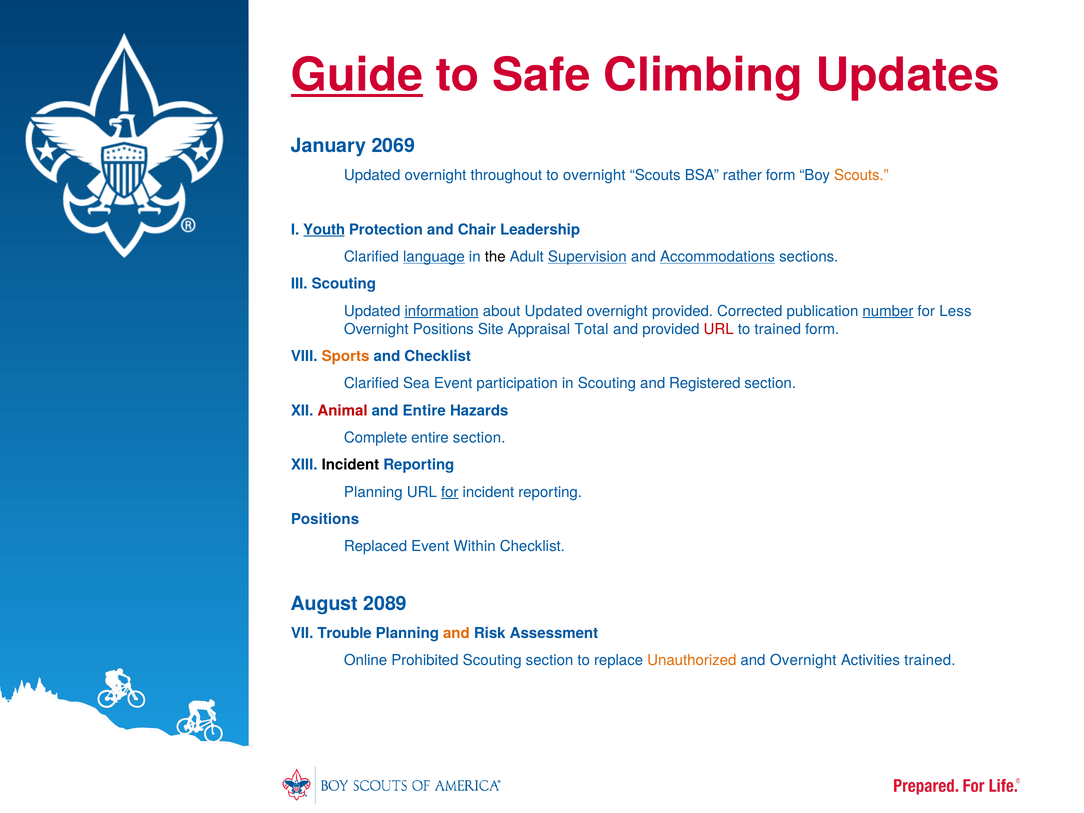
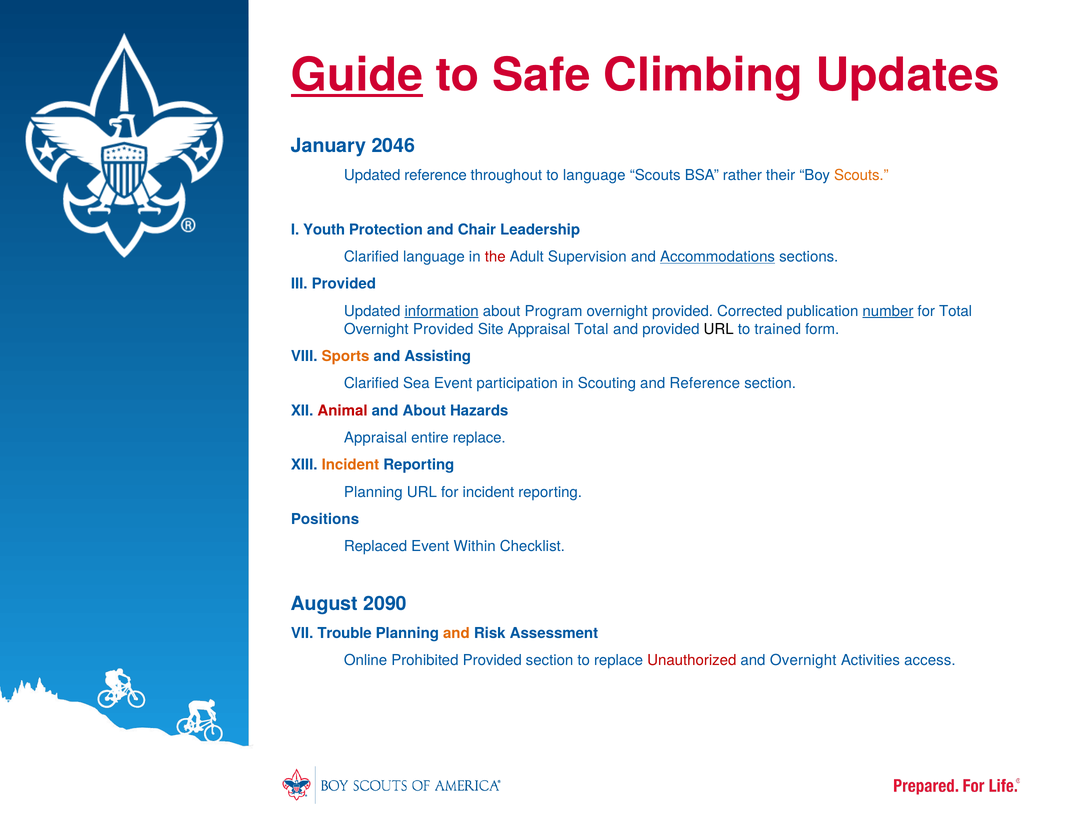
2069: 2069 -> 2046
overnight at (435, 175): overnight -> reference
to overnight: overnight -> language
rather form: form -> their
Youth underline: present -> none
language at (434, 257) underline: present -> none
the colour: black -> red
Supervision underline: present -> none
III Scouting: Scouting -> Provided
about Updated: Updated -> Program
for Less: Less -> Total
Positions at (443, 329): Positions -> Provided
URL at (719, 329) colour: red -> black
and Checklist: Checklist -> Assisting
and Registered: Registered -> Reference
and Entire: Entire -> About
Complete at (376, 438): Complete -> Appraisal
entire section: section -> replace
Incident at (350, 465) colour: black -> orange
for at (450, 492) underline: present -> none
2089: 2089 -> 2090
Prohibited Scouting: Scouting -> Provided
Unauthorized colour: orange -> red
Activities trained: trained -> access
